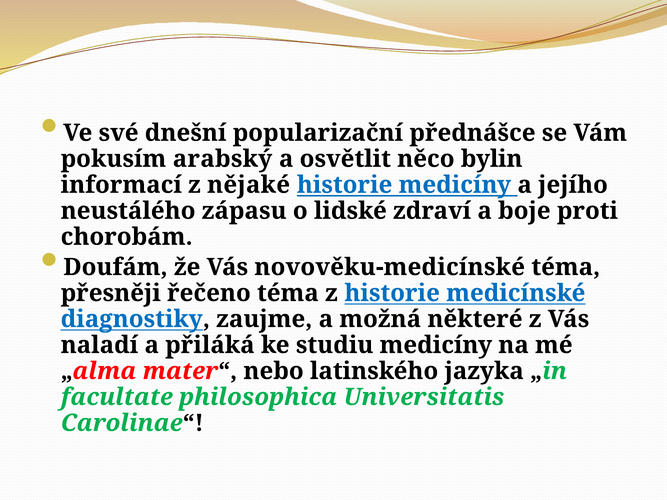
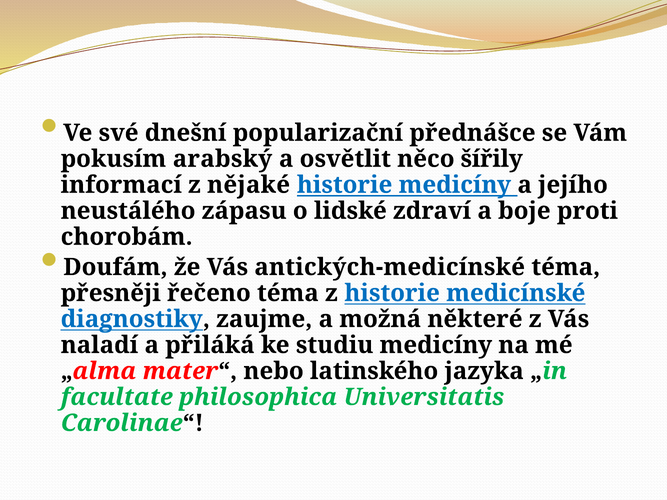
bylin: bylin -> šířily
novověku-medicínské: novověku-medicínské -> antických-medicínské
